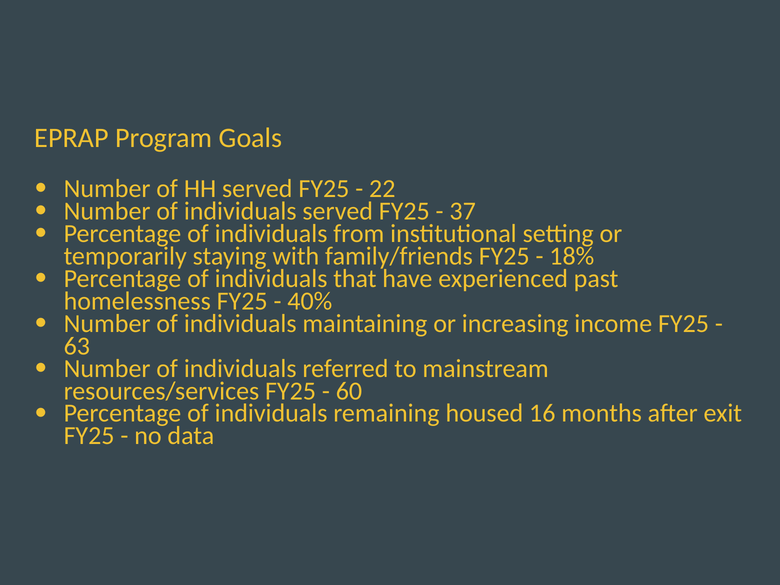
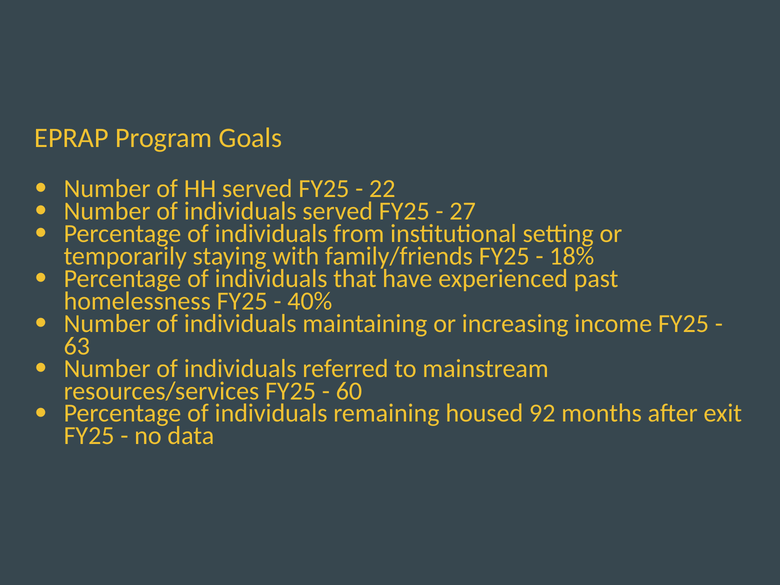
37: 37 -> 27
16: 16 -> 92
